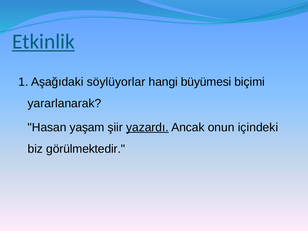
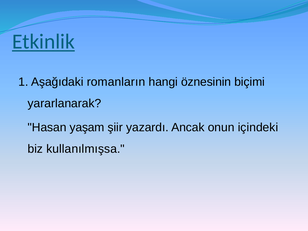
söylüyorlar: söylüyorlar -> romanların
büyümesi: büyümesi -> öznesinin
yazardı underline: present -> none
görülmektedir: görülmektedir -> kullanılmışsa
